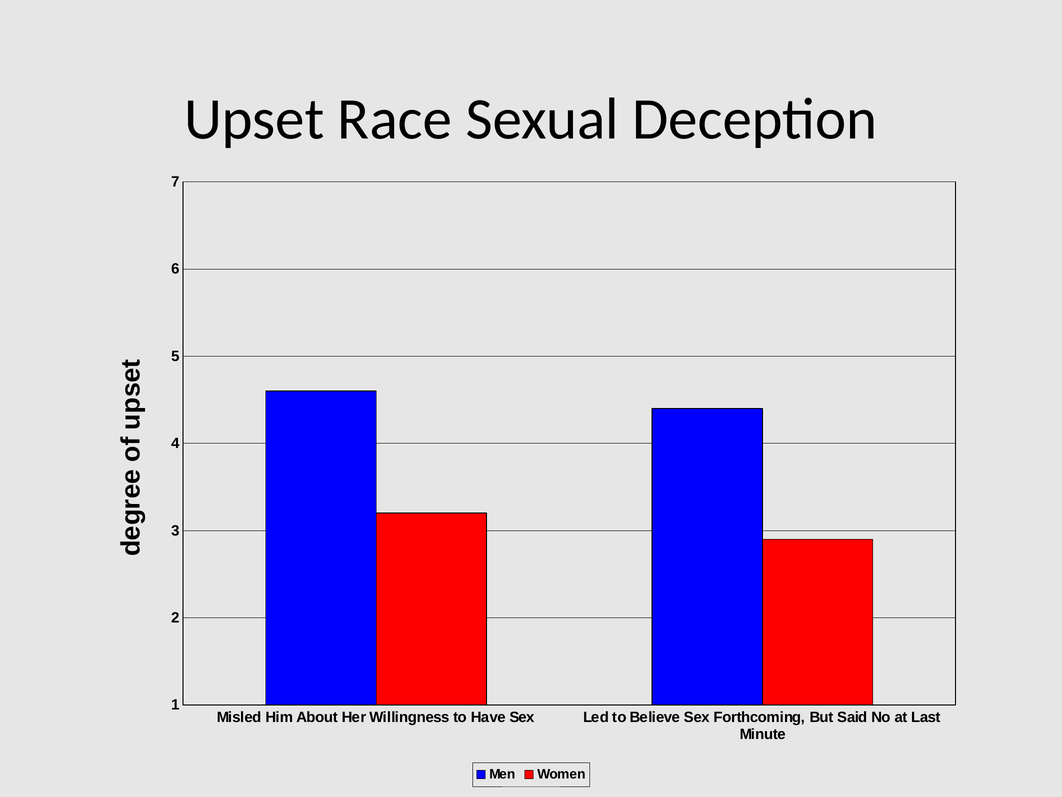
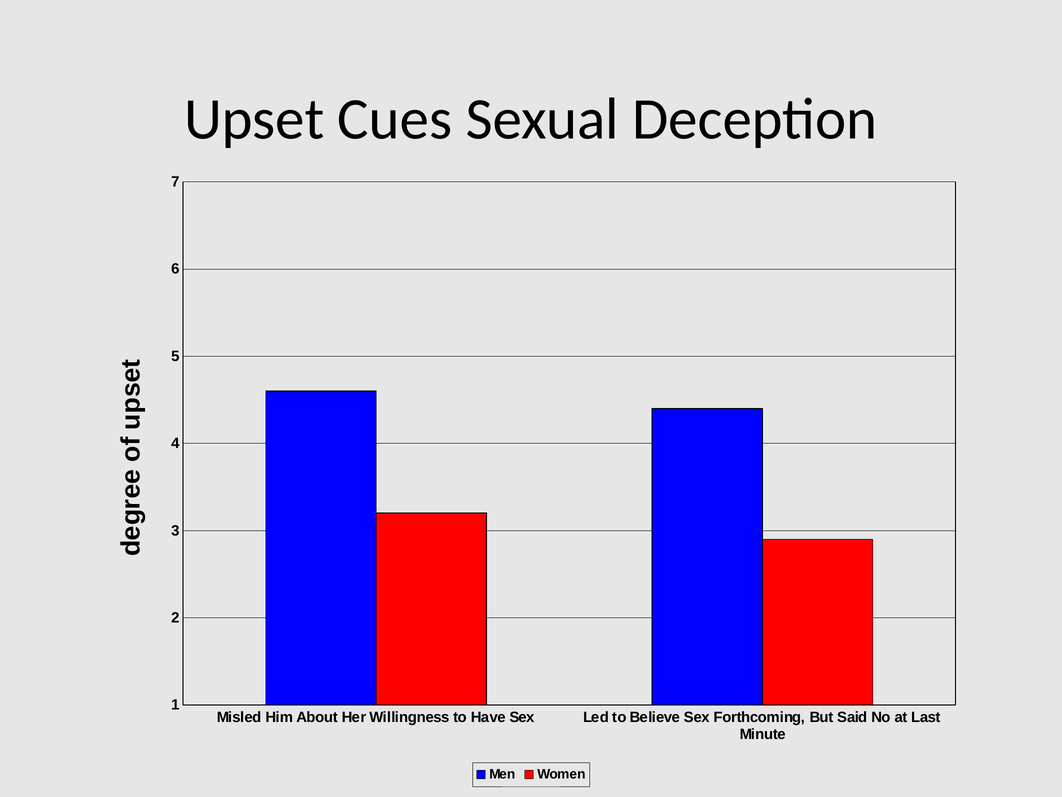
Race: Race -> Cues
